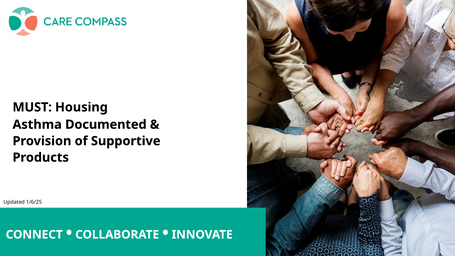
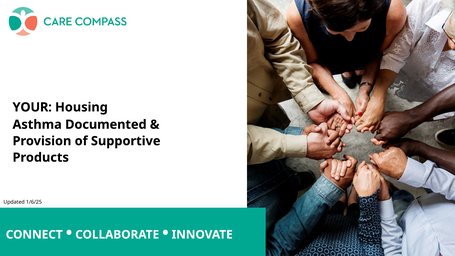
MUST: MUST -> YOUR
